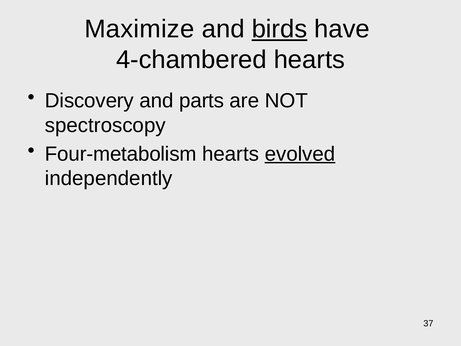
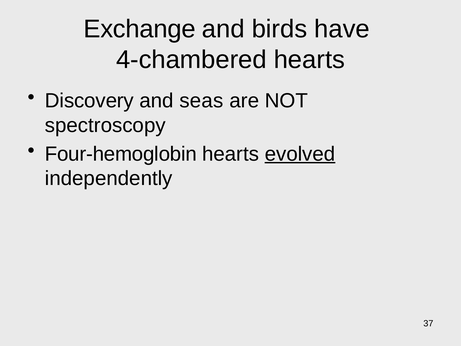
Maximize: Maximize -> Exchange
birds underline: present -> none
parts: parts -> seas
Four-metabolism: Four-metabolism -> Four-hemoglobin
